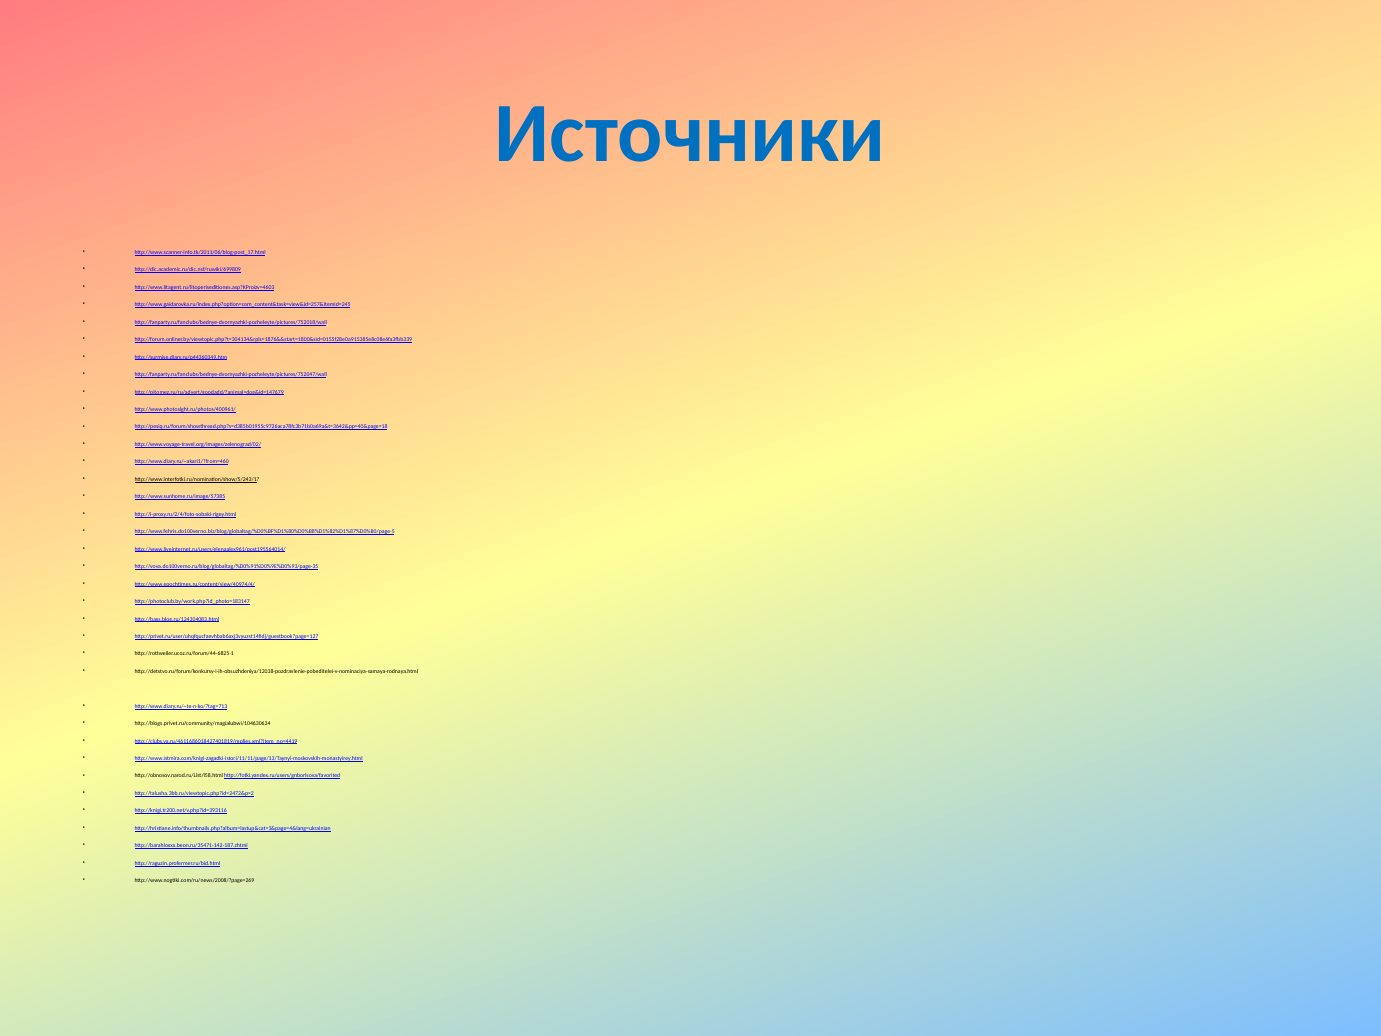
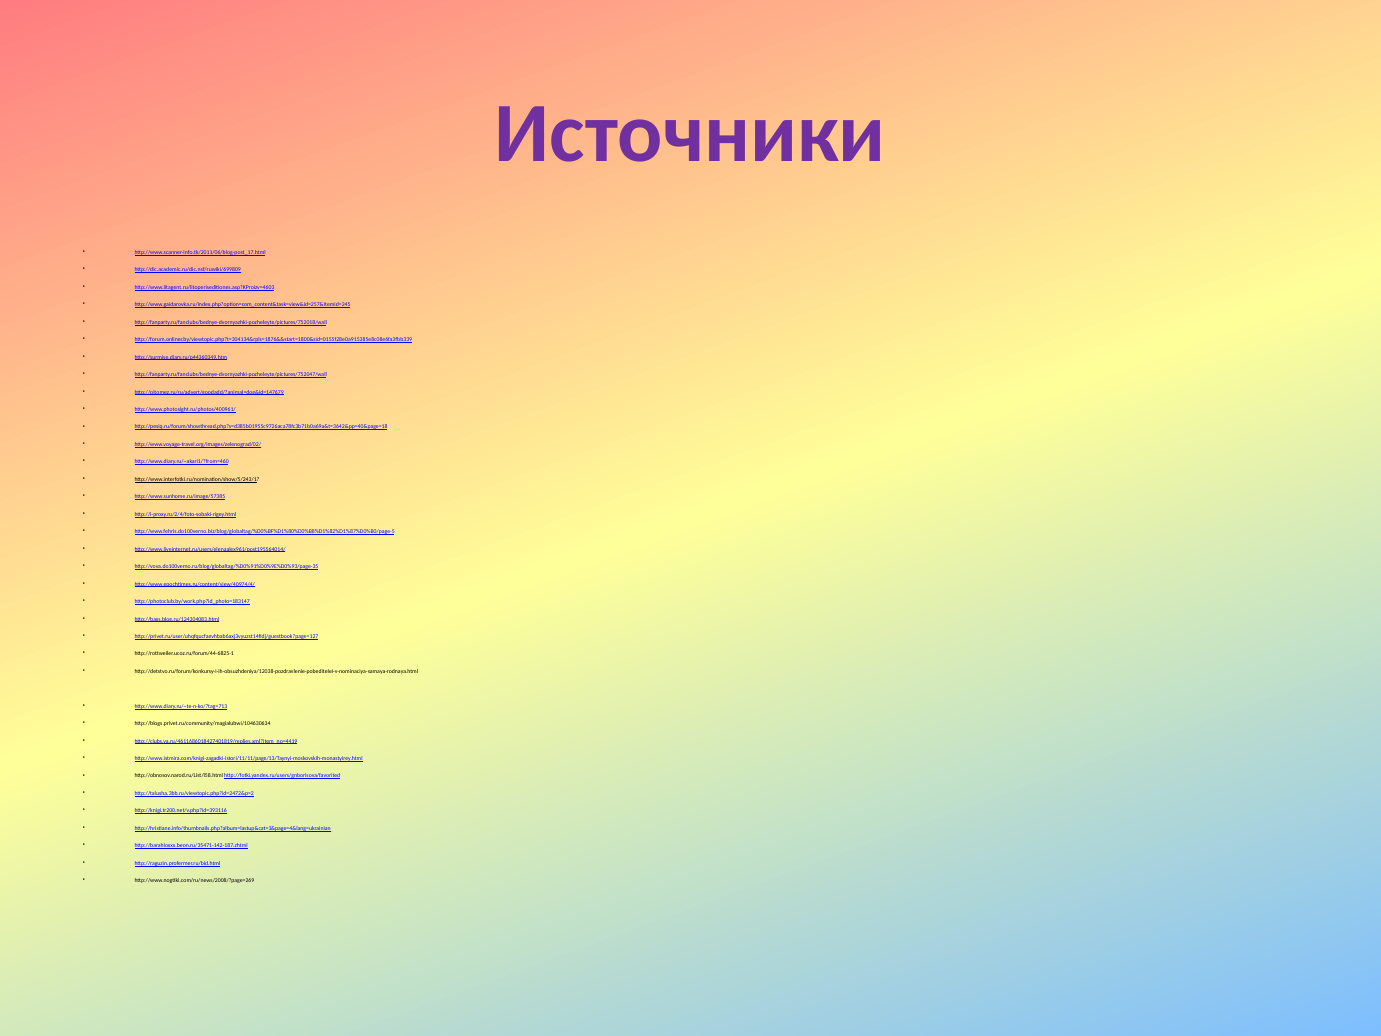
Источники colour: blue -> purple
